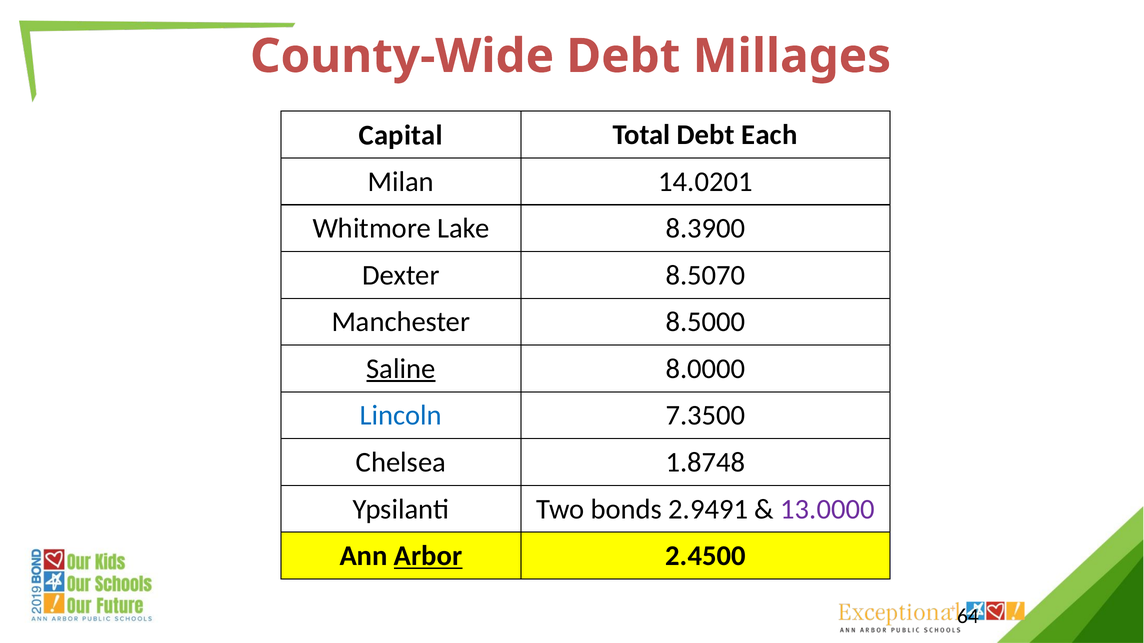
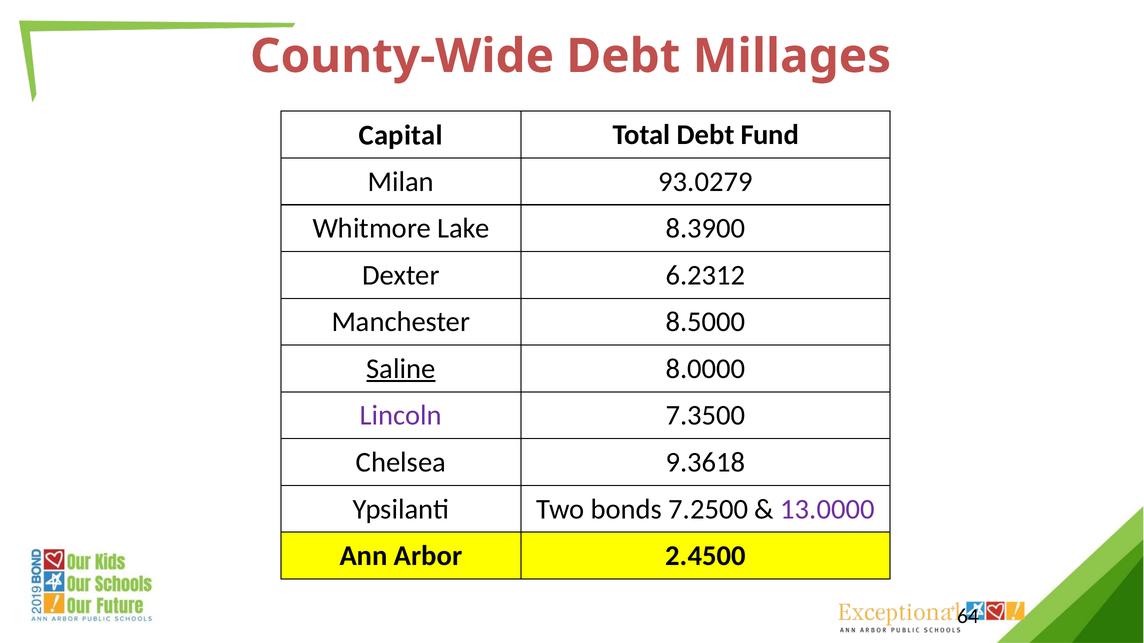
Each: Each -> Fund
14.0201: 14.0201 -> 93.0279
8.5070: 8.5070 -> 6.2312
Lincoln colour: blue -> purple
1.8748: 1.8748 -> 9.3618
2.9491: 2.9491 -> 7.2500
Arbor underline: present -> none
